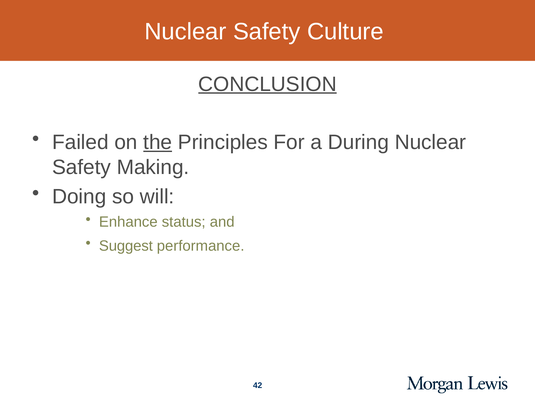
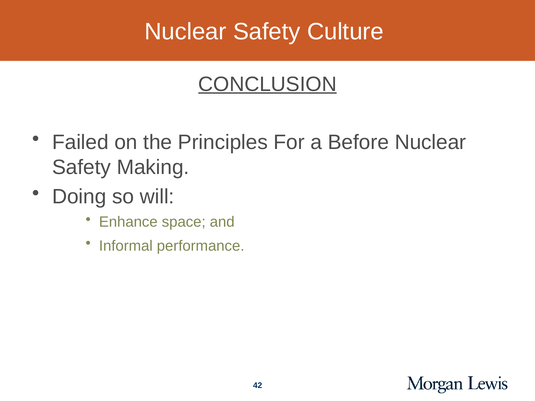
the underline: present -> none
During: During -> Before
status: status -> space
Suggest: Suggest -> Informal
